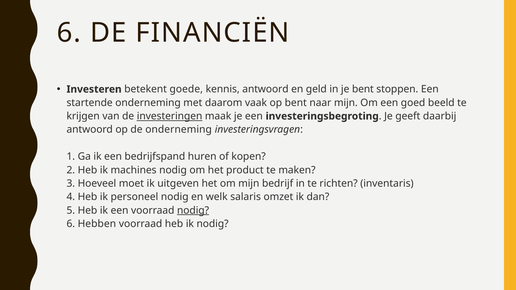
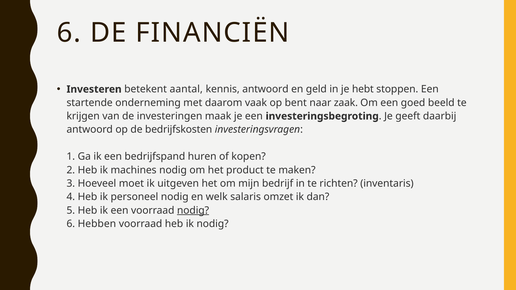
goede: goede -> aantal
je bent: bent -> hebt
naar mijn: mijn -> zaak
investeringen underline: present -> none
de onderneming: onderneming -> bedrijfskosten
